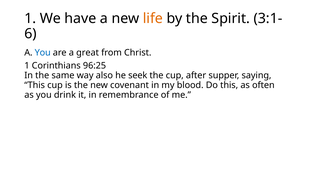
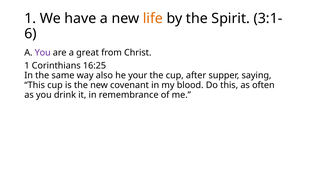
You at (43, 53) colour: blue -> purple
96:25: 96:25 -> 16:25
seek: seek -> your
